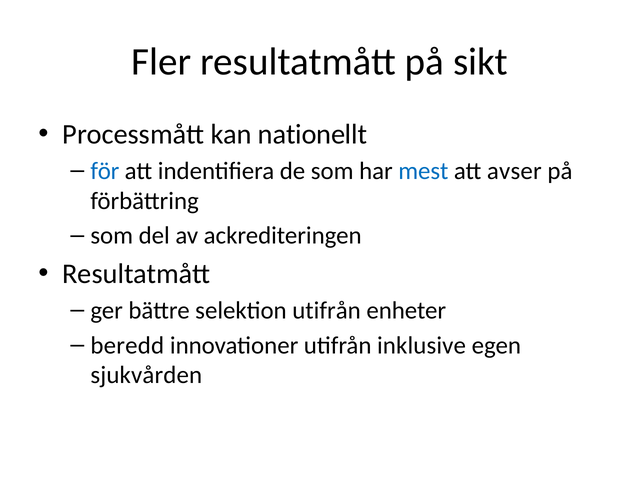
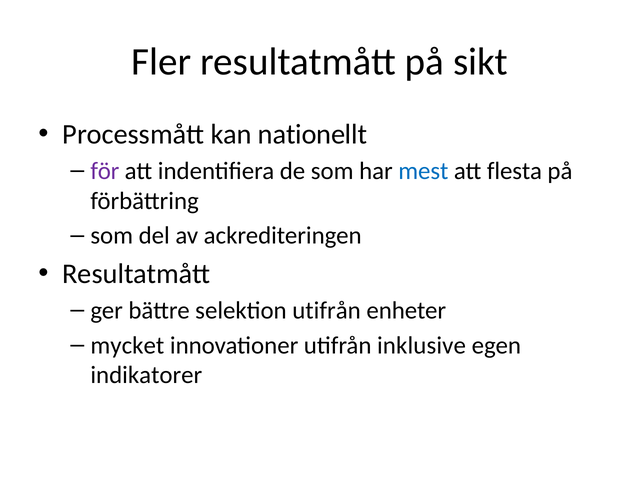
för colour: blue -> purple
avser: avser -> flesta
beredd: beredd -> mycket
sjukvården: sjukvården -> indikatorer
